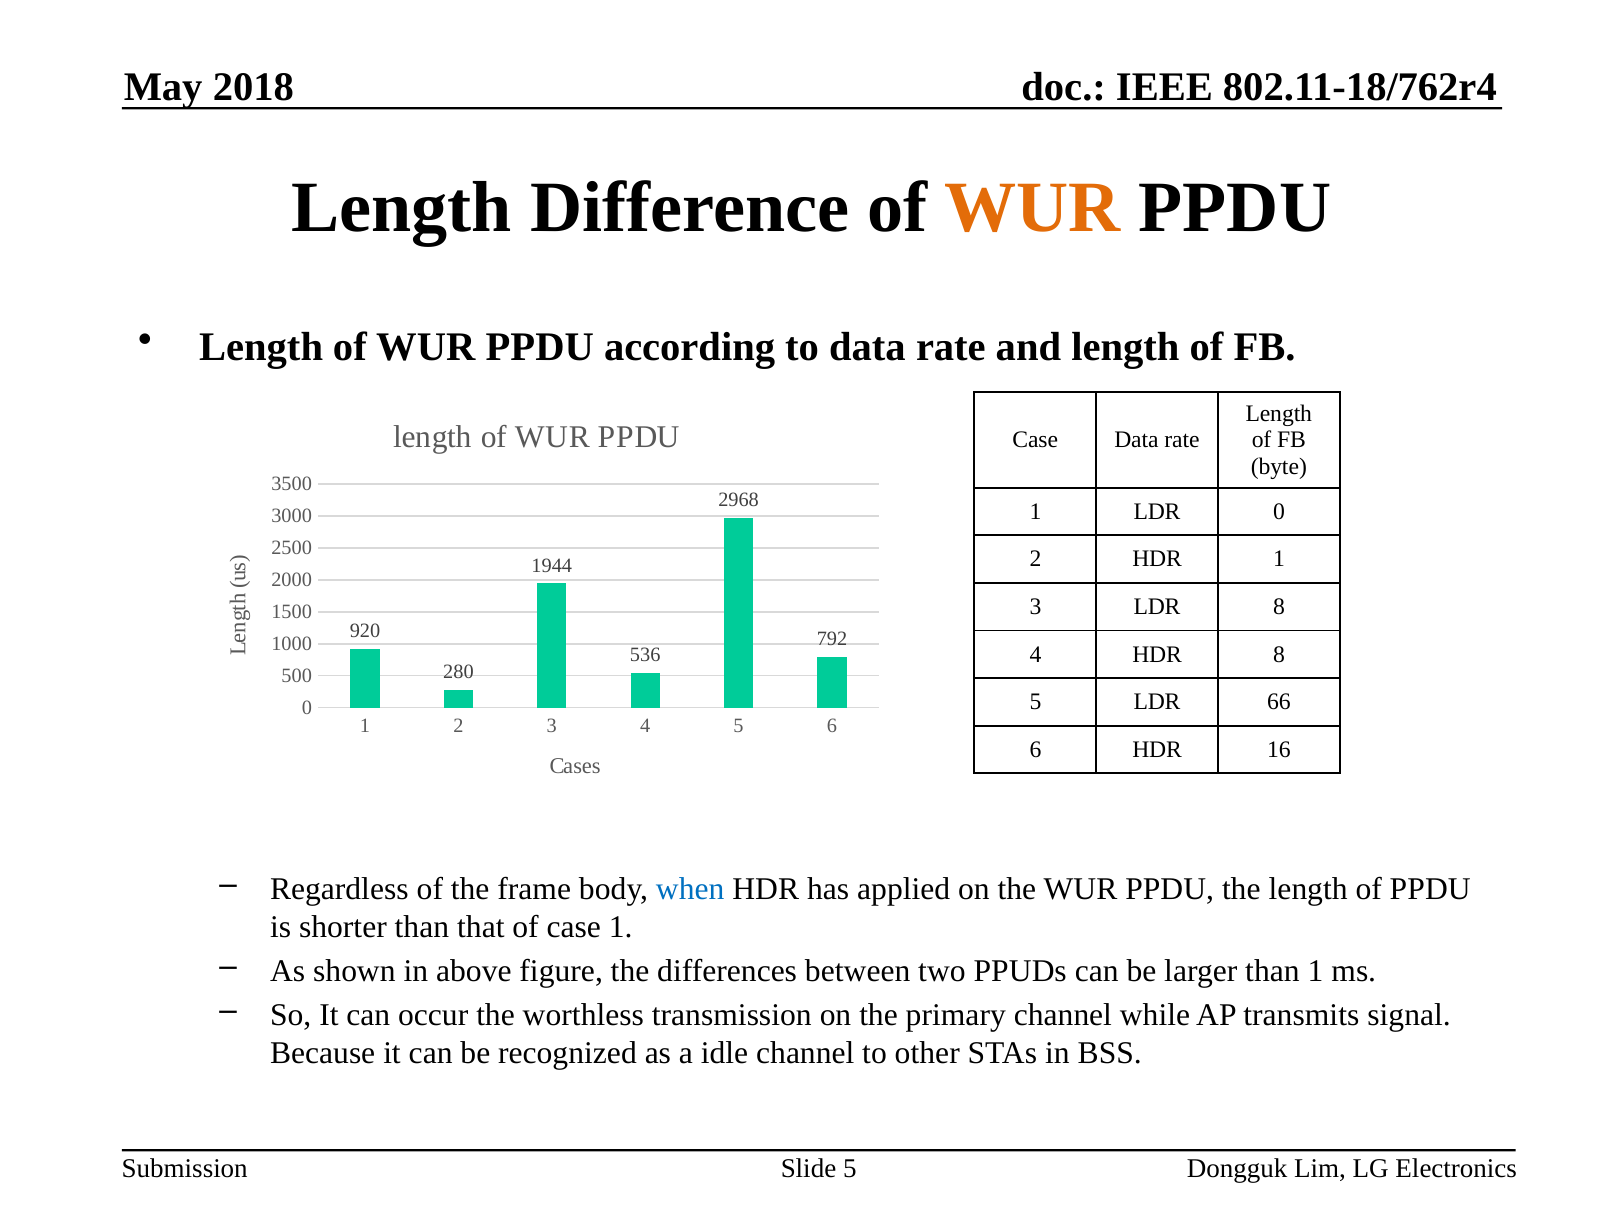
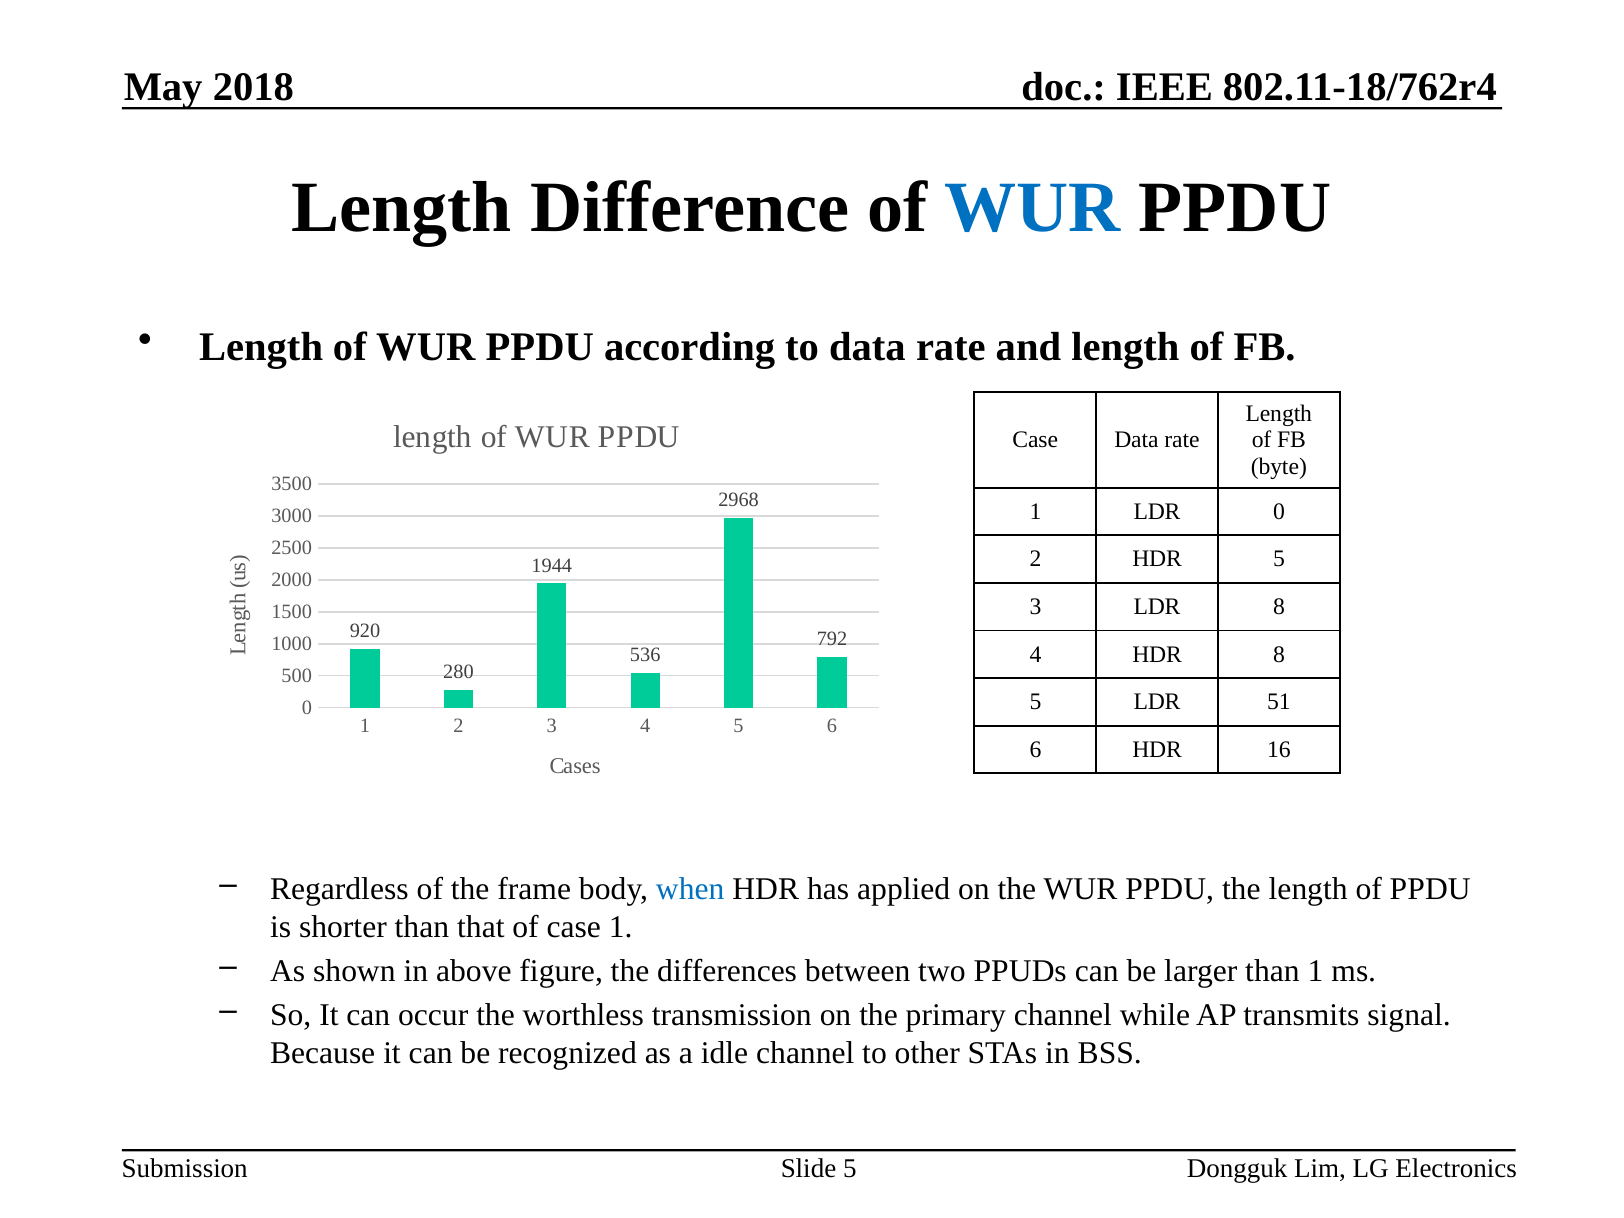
WUR at (1032, 208) colour: orange -> blue
HDR 1: 1 -> 5
66: 66 -> 51
